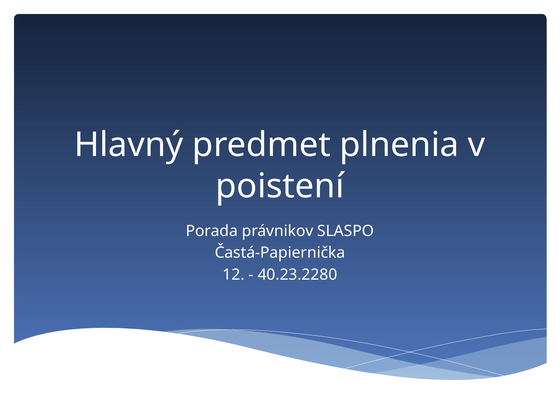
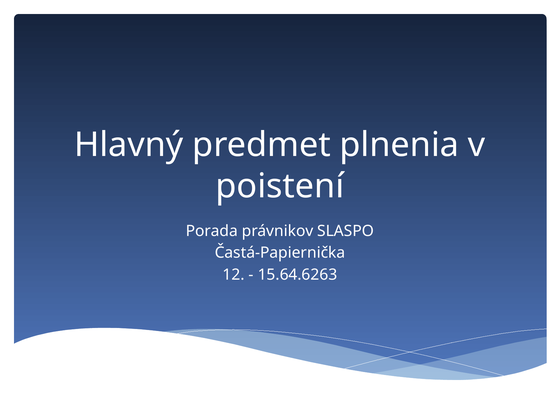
40.23.2280: 40.23.2280 -> 15.64.6263
